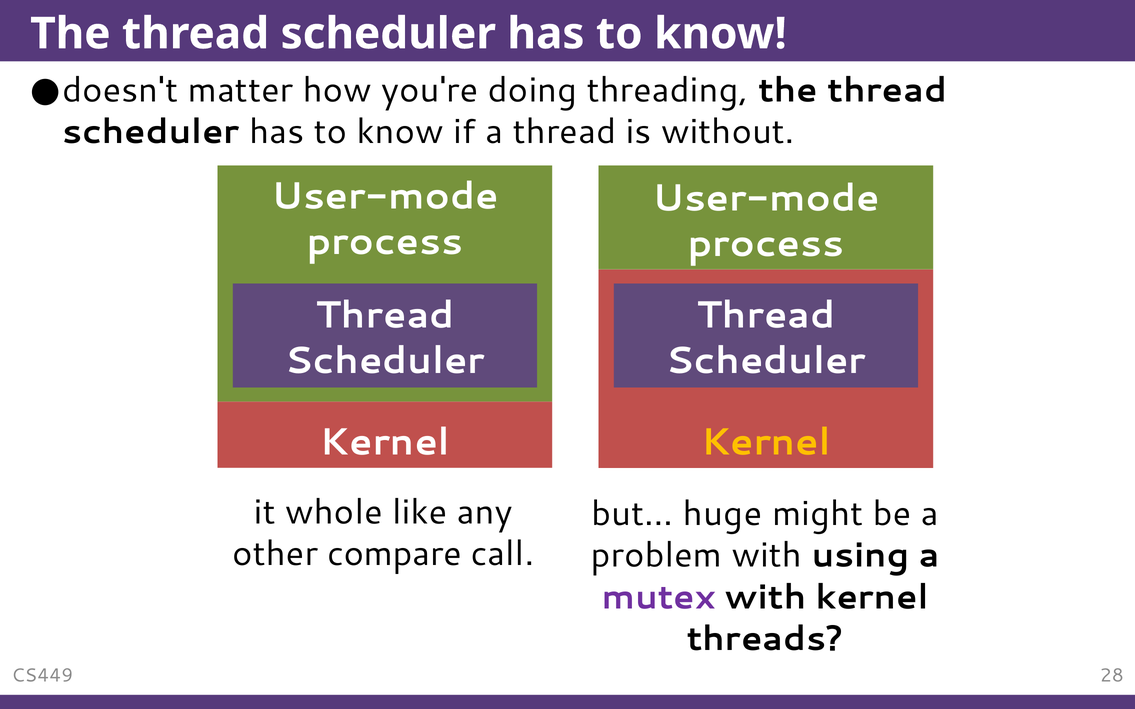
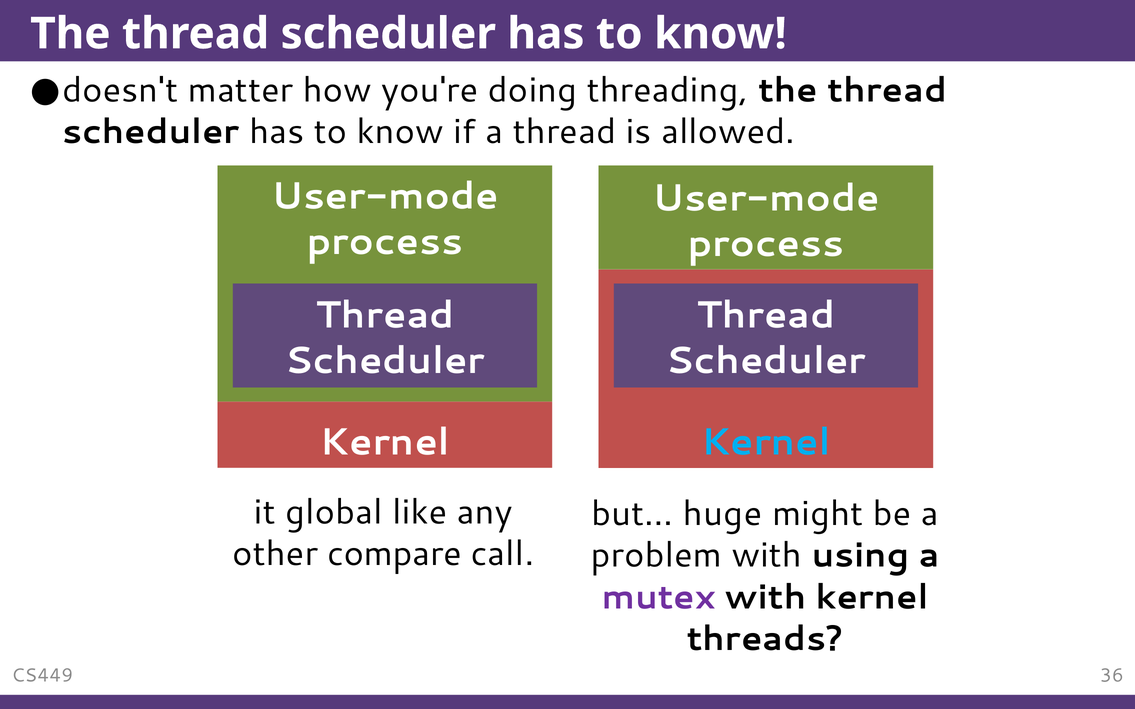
without: without -> allowed
Kernel at (766, 443) colour: yellow -> light blue
whole: whole -> global
28: 28 -> 36
